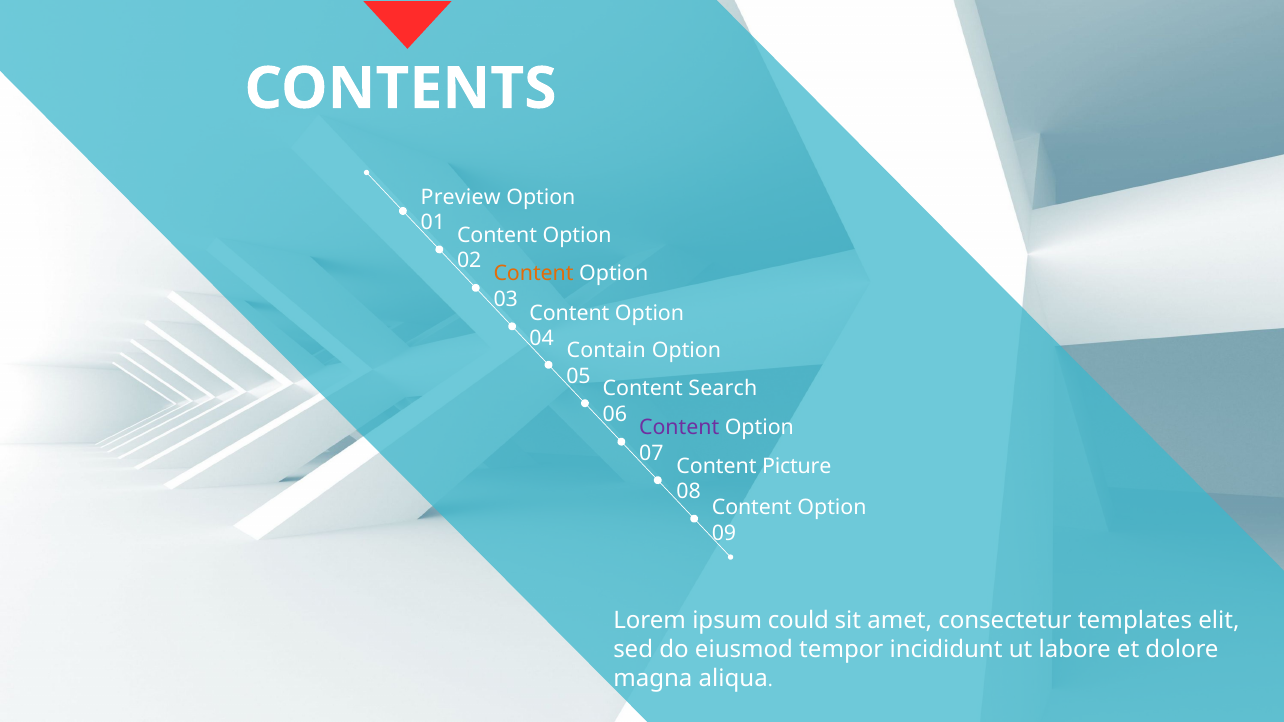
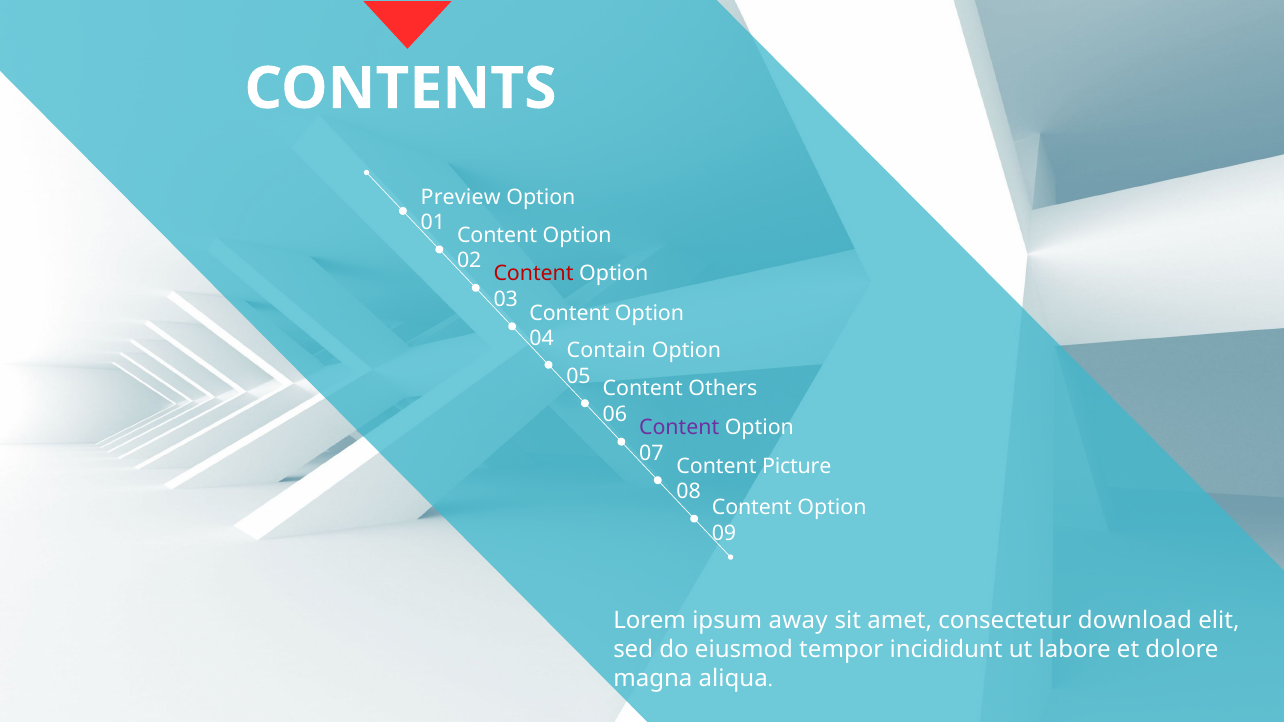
Content at (534, 274) colour: orange -> red
Search: Search -> Others
could: could -> away
templates: templates -> download
